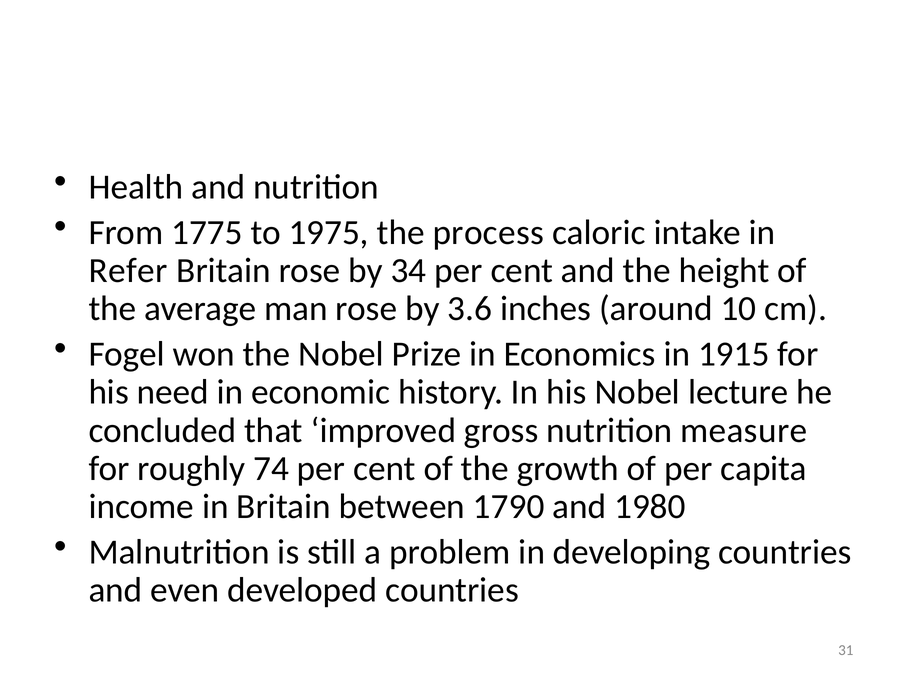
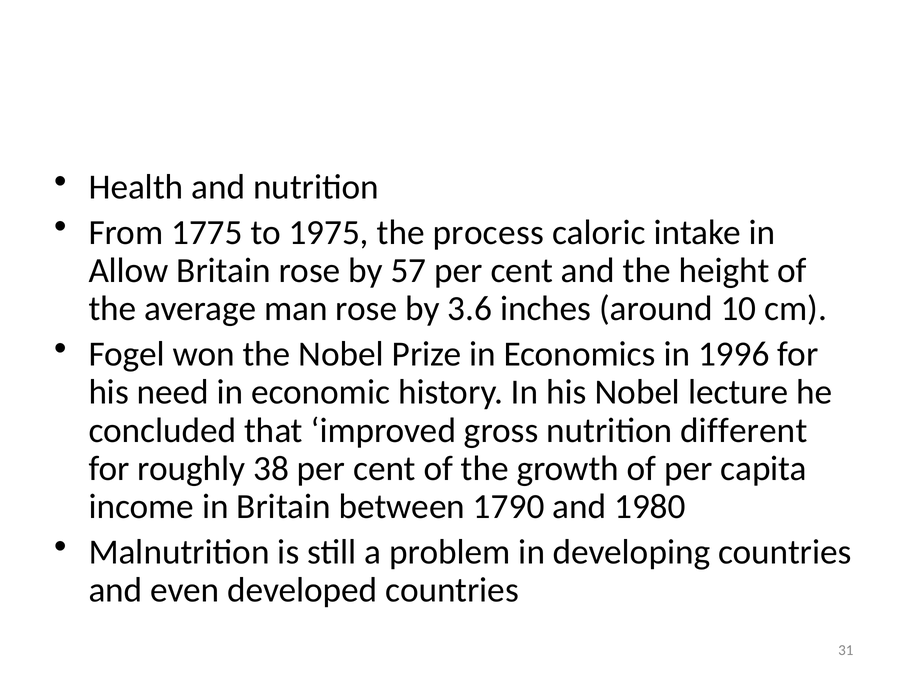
Refer: Refer -> Allow
34: 34 -> 57
1915: 1915 -> 1996
measure: measure -> different
74: 74 -> 38
